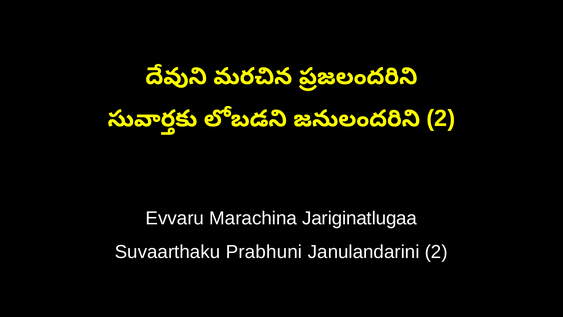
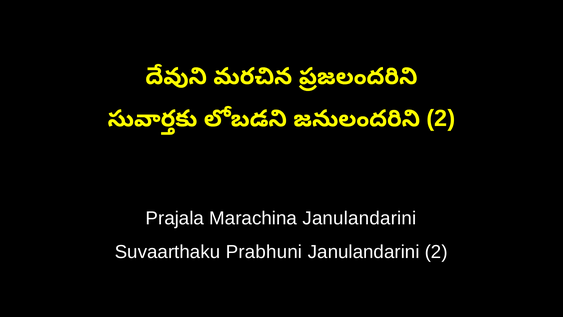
Evvaru: Evvaru -> Prajala
Marachina Jariginatlugaa: Jariginatlugaa -> Janulandarini
